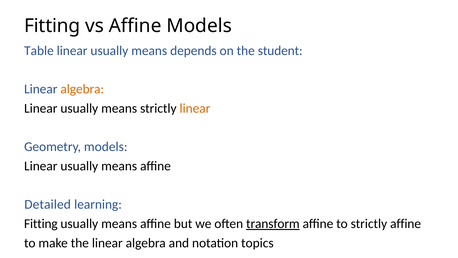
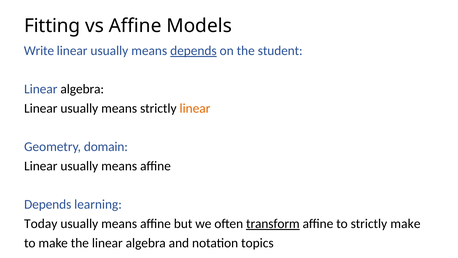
Table: Table -> Write
depends at (193, 51) underline: none -> present
algebra at (82, 89) colour: orange -> black
Geometry models: models -> domain
Detailed at (48, 204): Detailed -> Depends
Fitting at (41, 223): Fitting -> Today
strictly affine: affine -> make
